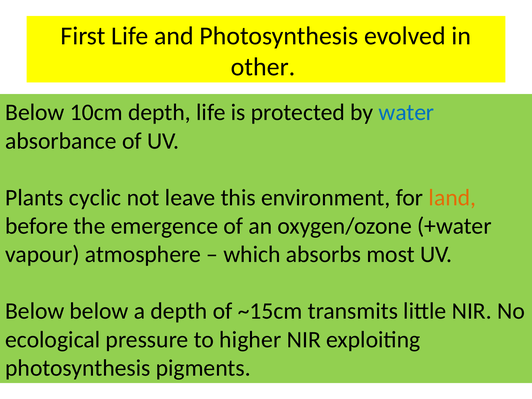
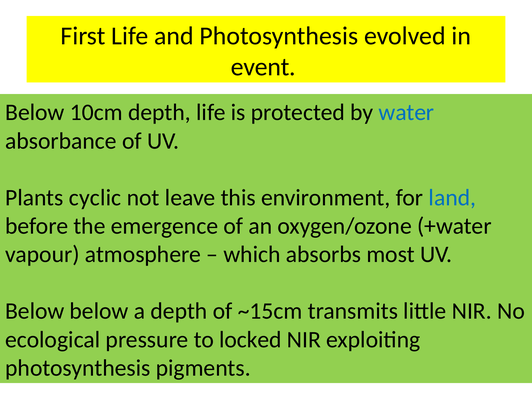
other: other -> event
land colour: orange -> blue
higher: higher -> locked
